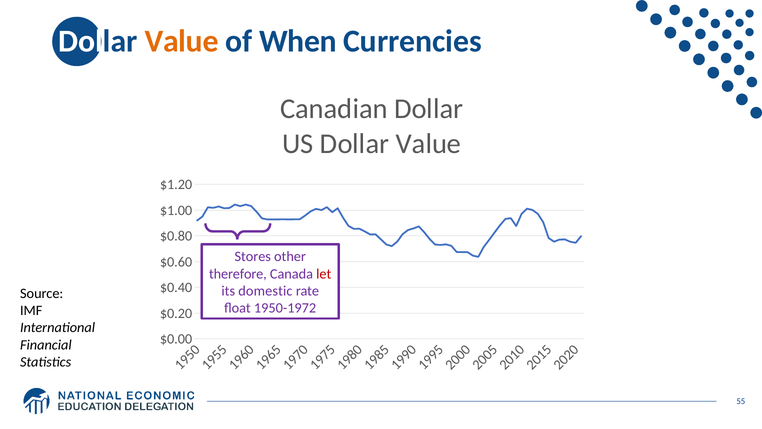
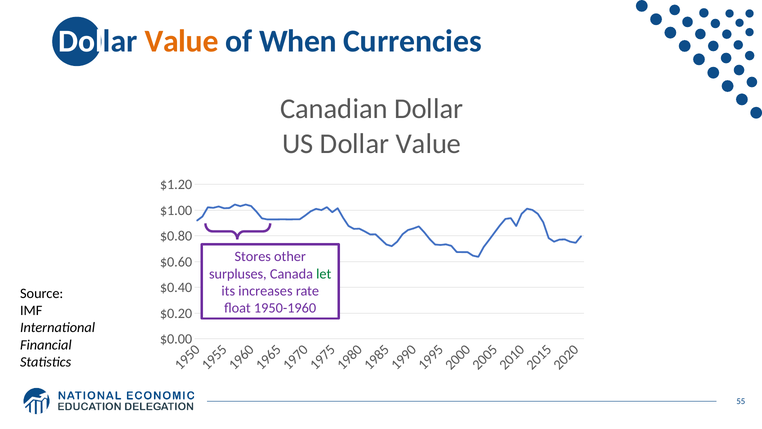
therefore: therefore -> surpluses
let colour: red -> green
domestic: domestic -> increases
1950-1972: 1950-1972 -> 1950-1960
